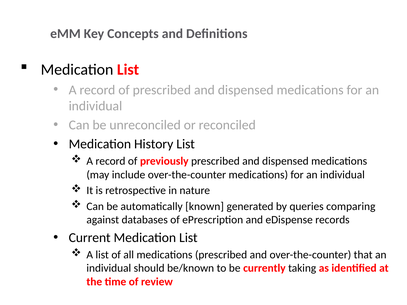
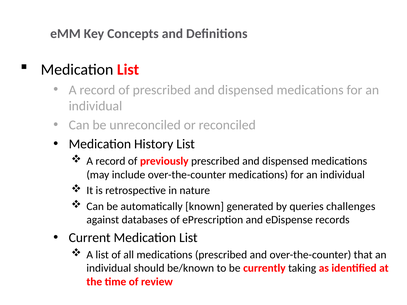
comparing: comparing -> challenges
